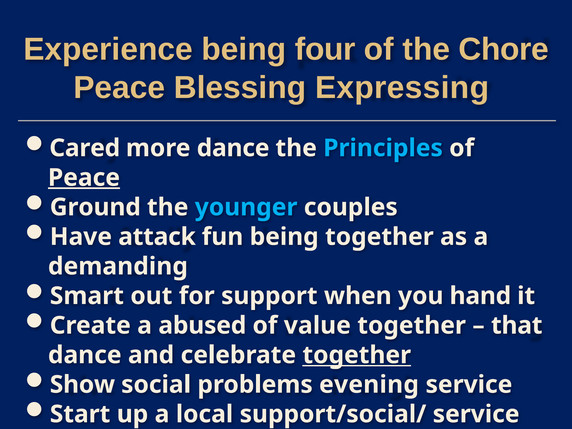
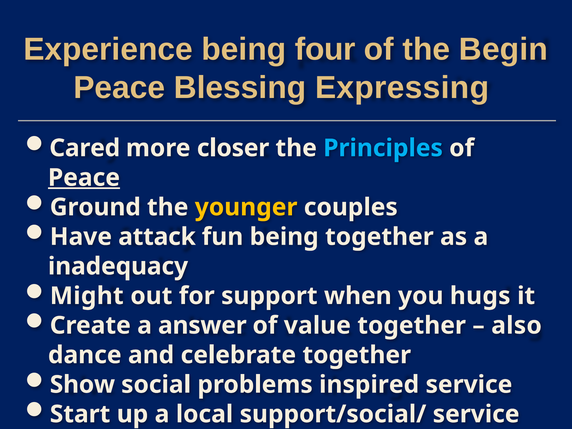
Chore: Chore -> Begin
more dance: dance -> closer
younger colour: light blue -> yellow
demanding: demanding -> inadequacy
Smart: Smart -> Might
hand: hand -> hugs
abused: abused -> answer
that at (517, 325): that -> also
together at (357, 355) underline: present -> none
evening: evening -> inspired
